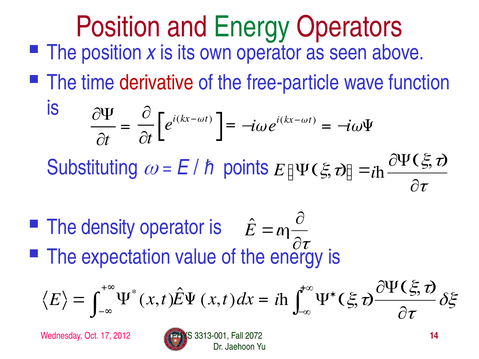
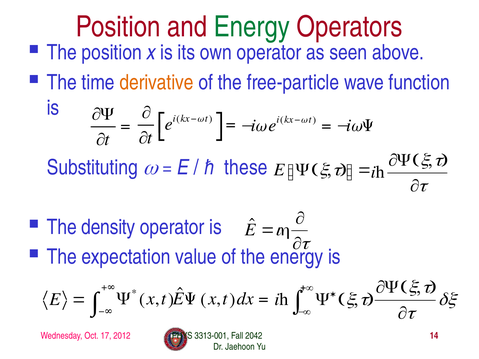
derivative colour: red -> orange
points: points -> these
2072: 2072 -> 2042
